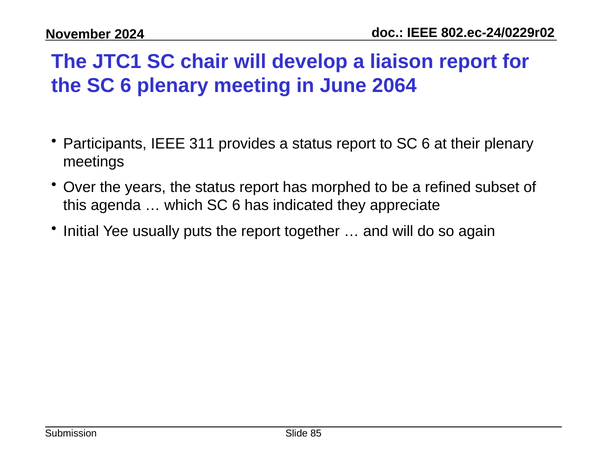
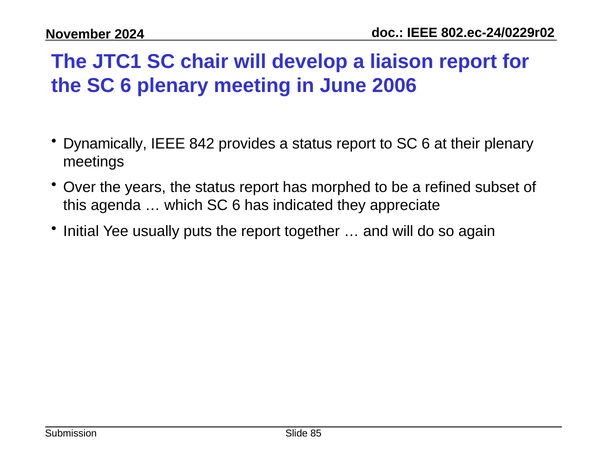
2064: 2064 -> 2006
Participants: Participants -> Dynamically
311: 311 -> 842
